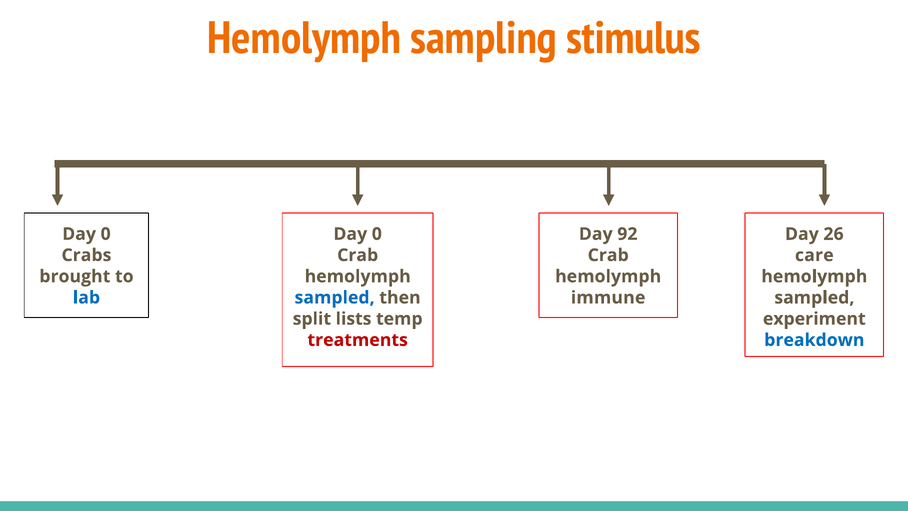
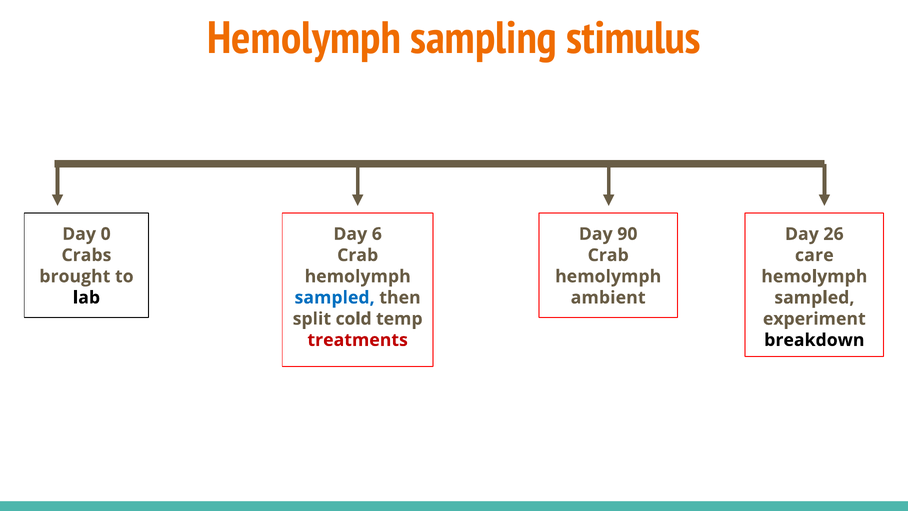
0 at (377, 234): 0 -> 6
92: 92 -> 90
lab colour: blue -> black
immune: immune -> ambient
lists: lists -> cold
breakdown colour: blue -> black
